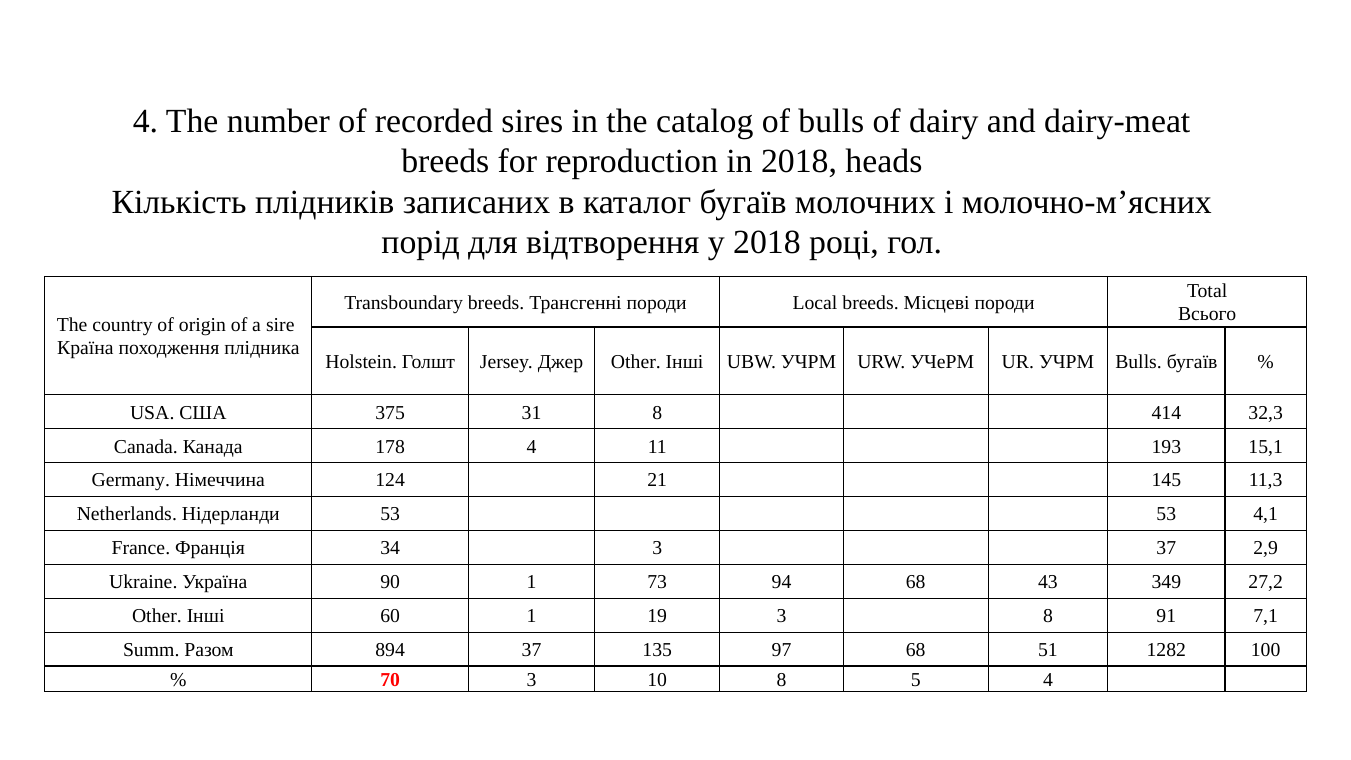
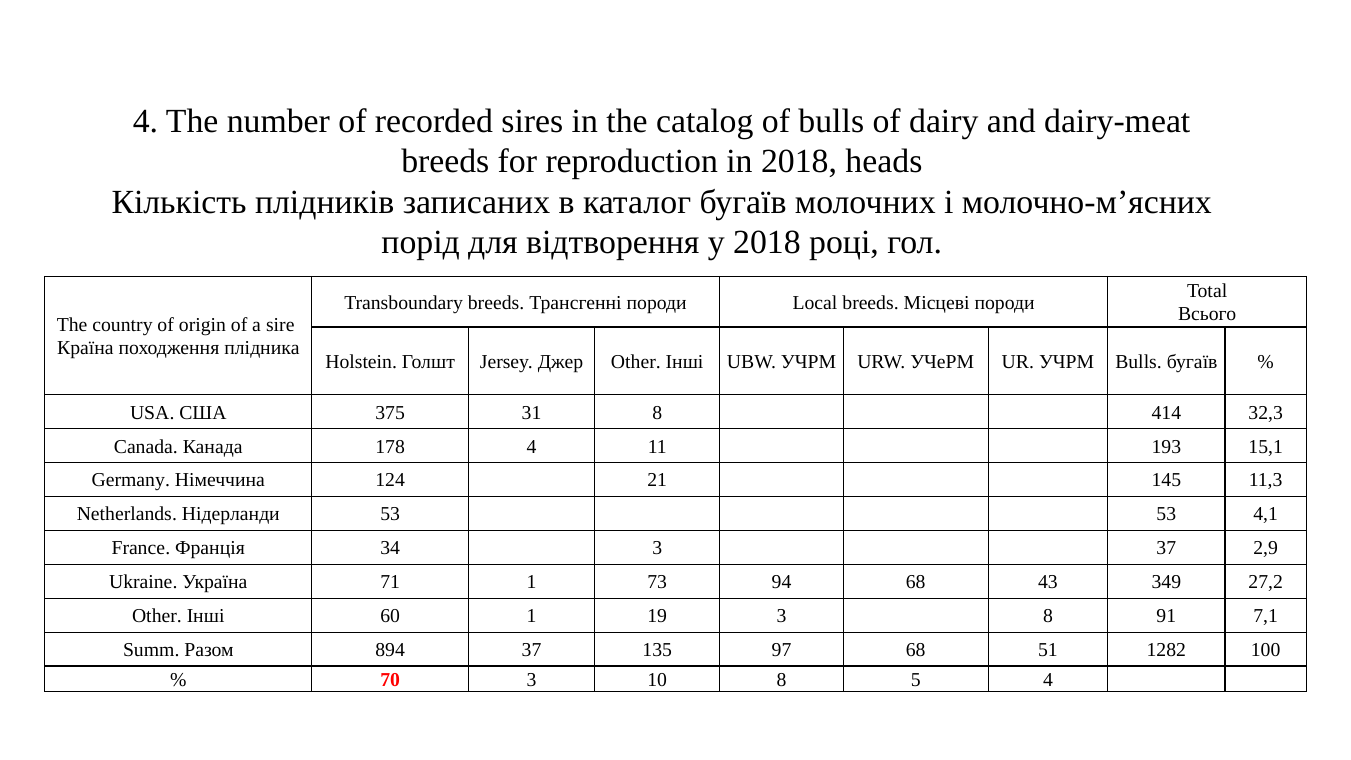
90: 90 -> 71
